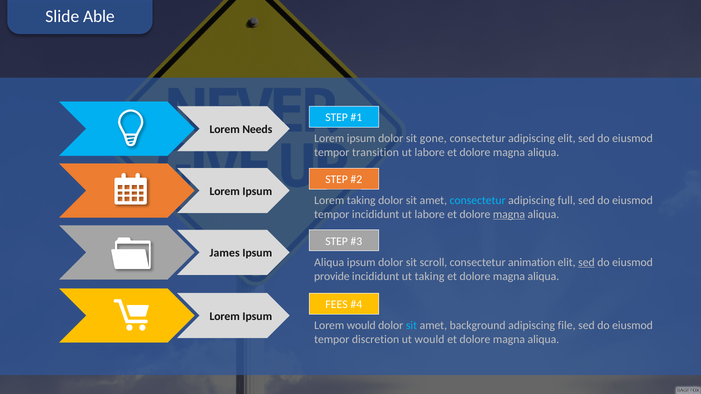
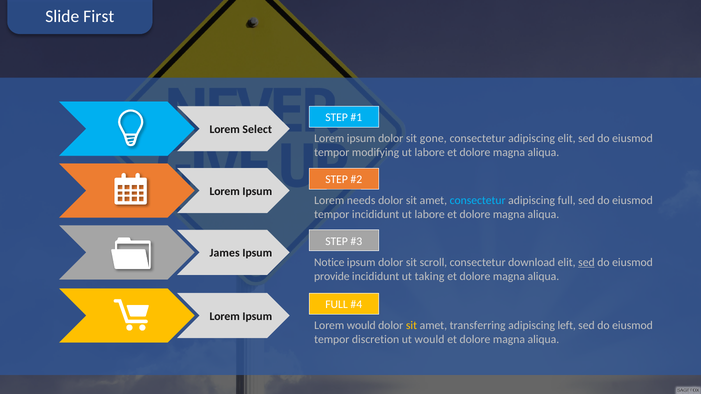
Able: Able -> First
Needs: Needs -> Select
transition: transition -> modifying
Lorem taking: taking -> needs
magna at (509, 215) underline: present -> none
Aliqua at (329, 262): Aliqua -> Notice
animation: animation -> download
FEES at (337, 305): FEES -> FULL
sit at (411, 326) colour: light blue -> yellow
background: background -> transferring
file: file -> left
